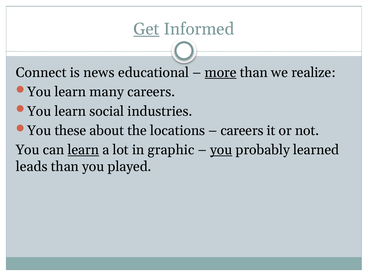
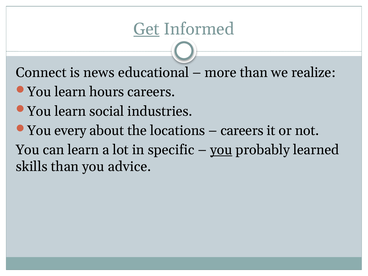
more underline: present -> none
many: many -> hours
these: these -> every
learn at (83, 150) underline: present -> none
graphic: graphic -> specific
leads: leads -> skills
played: played -> advice
